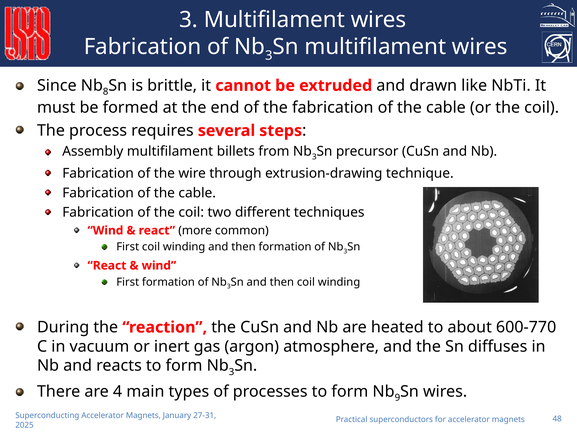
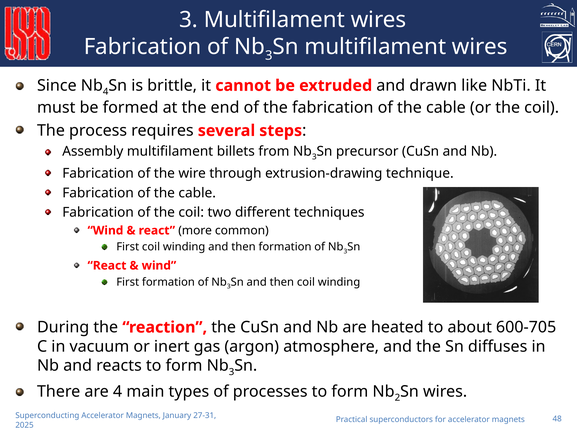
Nb 8: 8 -> 4
600-770: 600-770 -> 600-705
9: 9 -> 2
